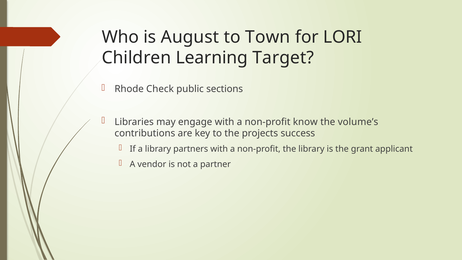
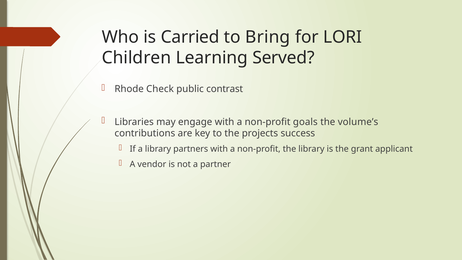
August: August -> Carried
Town: Town -> Bring
Target: Target -> Served
sections: sections -> contrast
know: know -> goals
